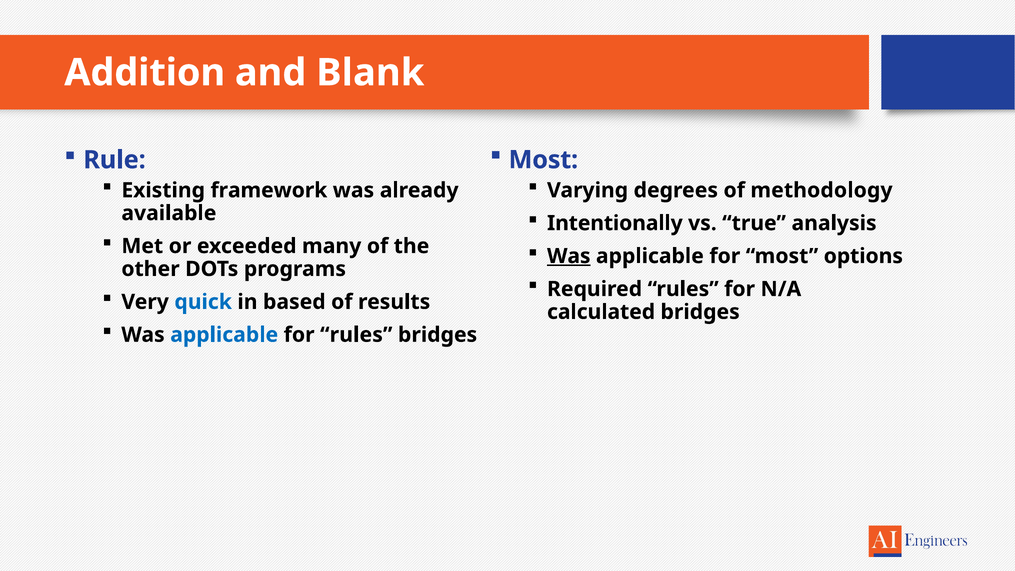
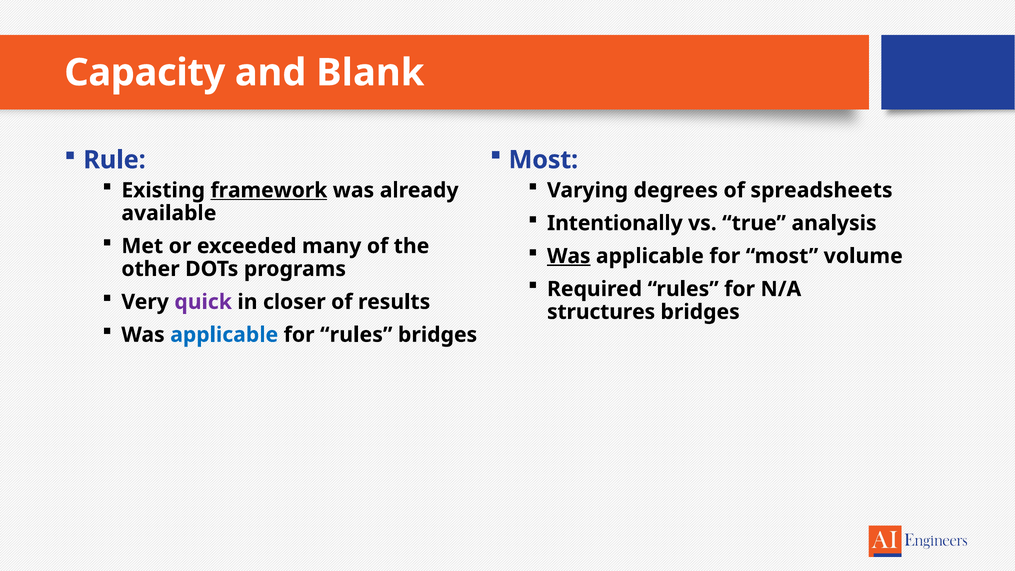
Addition: Addition -> Capacity
framework underline: none -> present
methodology: methodology -> spreadsheets
options: options -> volume
quick colour: blue -> purple
based: based -> closer
calculated: calculated -> structures
